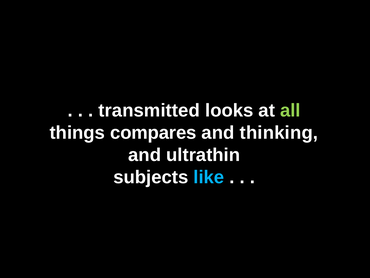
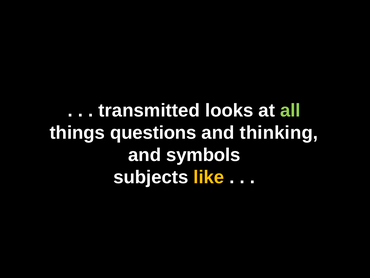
compares: compares -> questions
ultrathin: ultrathin -> symbols
like colour: light blue -> yellow
